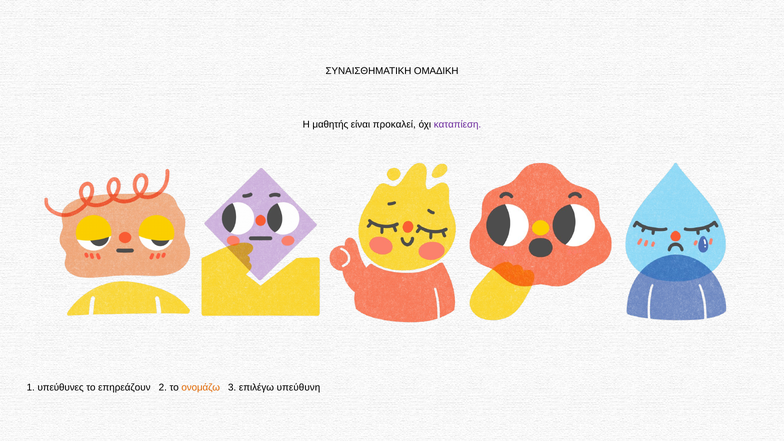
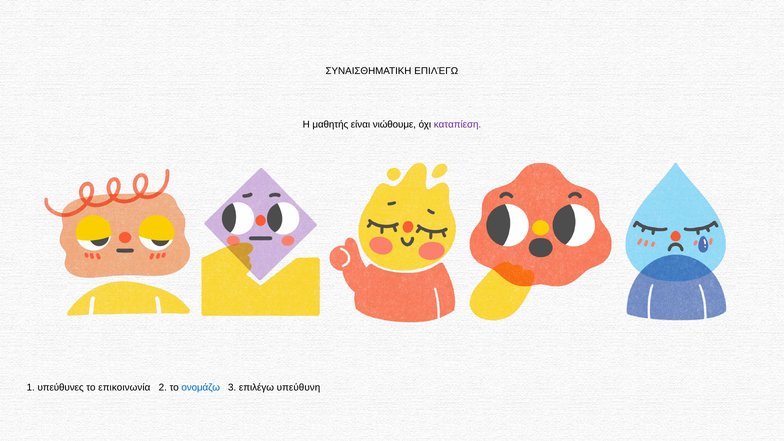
ΣΥΝΑΙΣΘΗΜΑΤΙΚΗ ΟΜΑΔΙΚΗ: ΟΜΑΔΙΚΗ -> ΕΠΙΛΈΓΩ
προκαλεί: προκαλεί -> νιώθουμε
επηρεάζουν: επηρεάζουν -> επικοινωνία
ονομάζω colour: orange -> blue
